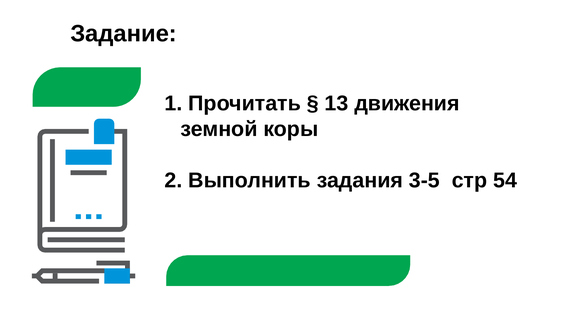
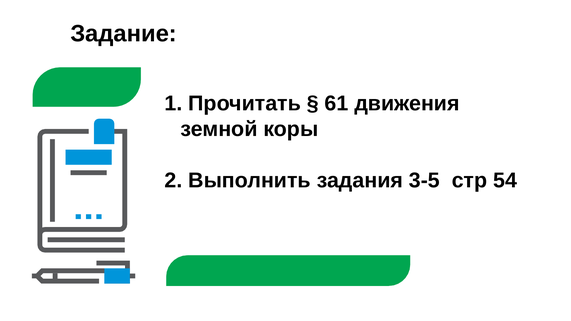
13: 13 -> 61
